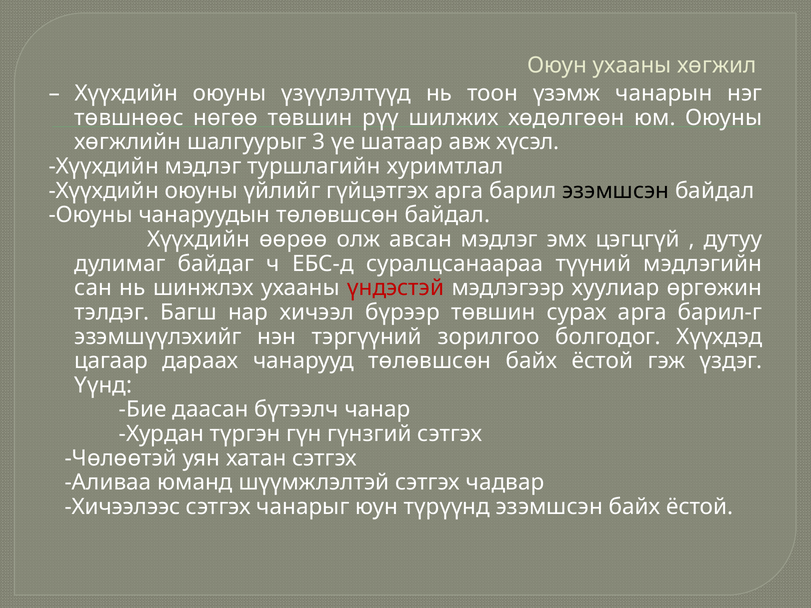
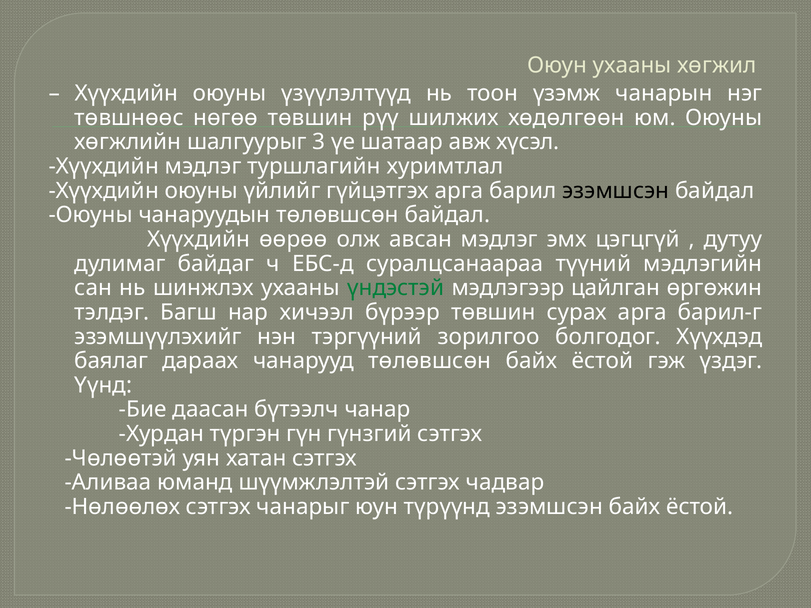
үндэстэй colour: red -> green
хуулиар: хуулиар -> цайлган
цагаар: цагаар -> баялаг
Хичээлээс: Хичээлээс -> Нөлөөлөх
